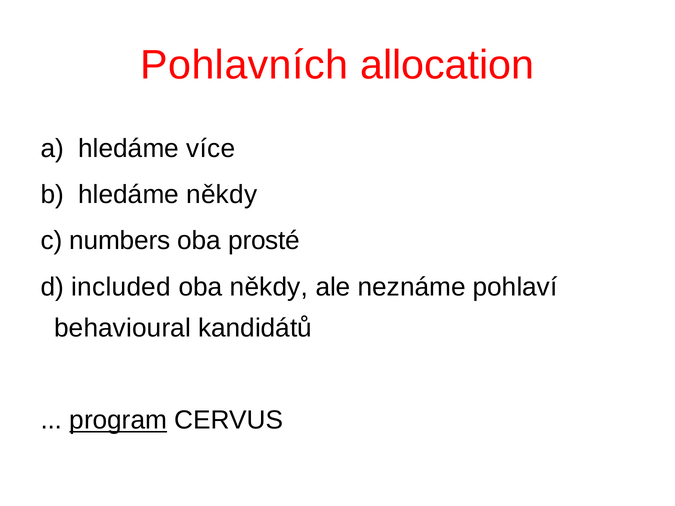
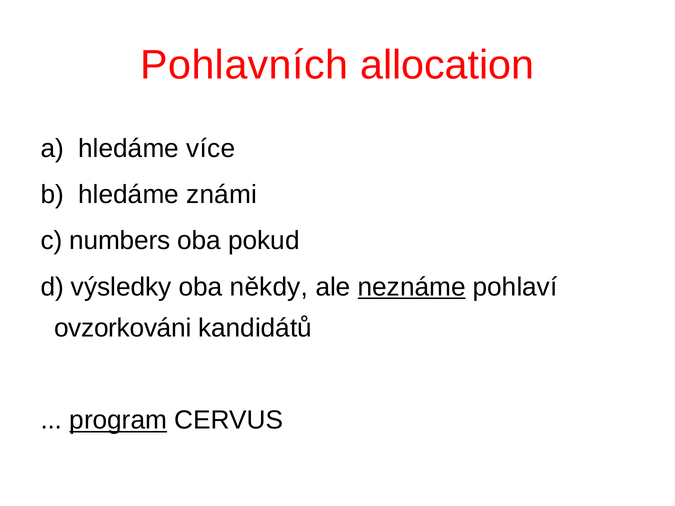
hledáme někdy: někdy -> známi
prosté: prosté -> pokud
included: included -> výsledky
neznáme underline: none -> present
behavioural: behavioural -> ovzorkováni
